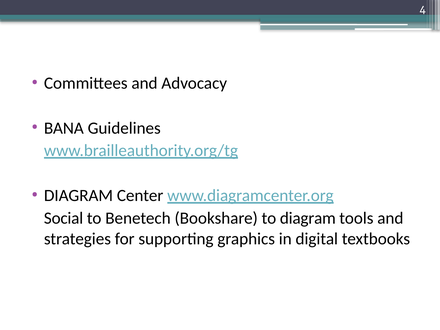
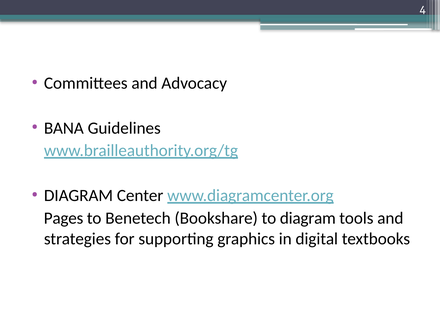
Social: Social -> Pages
